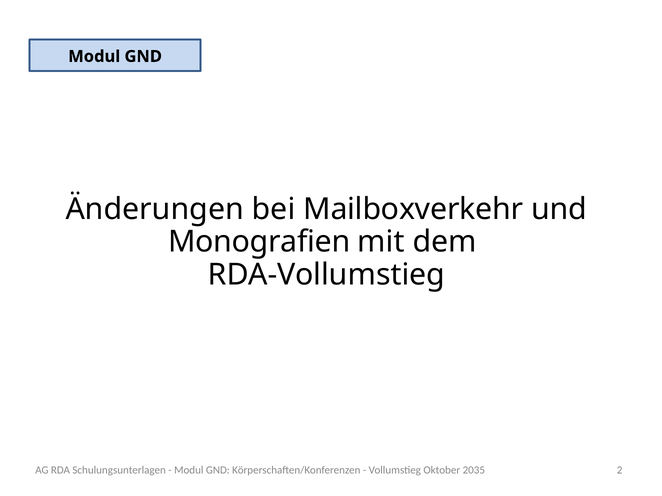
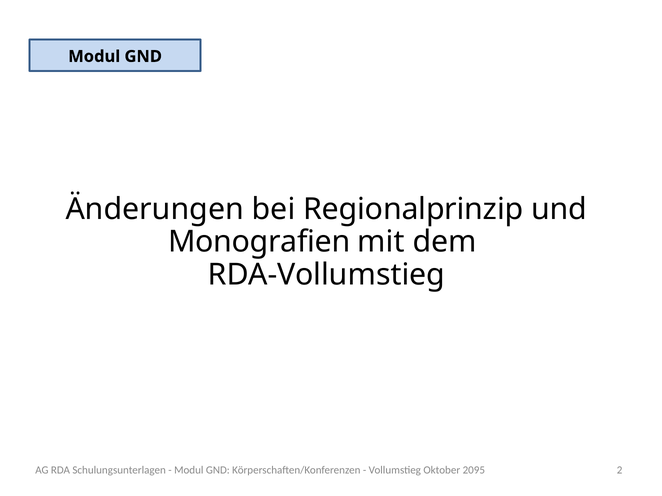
Mailboxverkehr: Mailboxverkehr -> Regionalprinzip
2035: 2035 -> 2095
